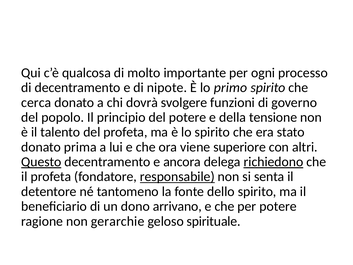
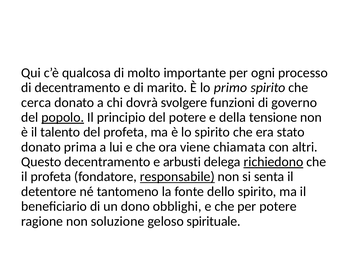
nipote: nipote -> marito
popolo underline: none -> present
superiore: superiore -> chiamata
Questo underline: present -> none
ancora: ancora -> arbusti
arrivano: arrivano -> obblighi
gerarchie: gerarchie -> soluzione
